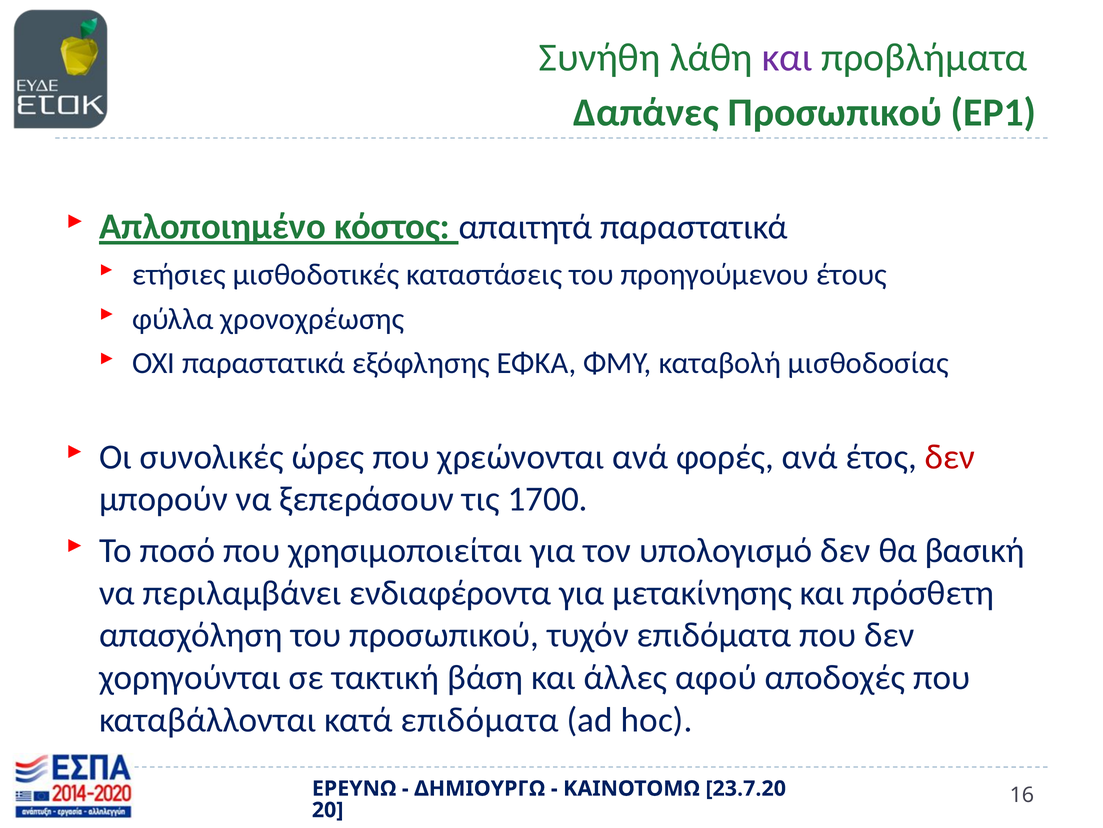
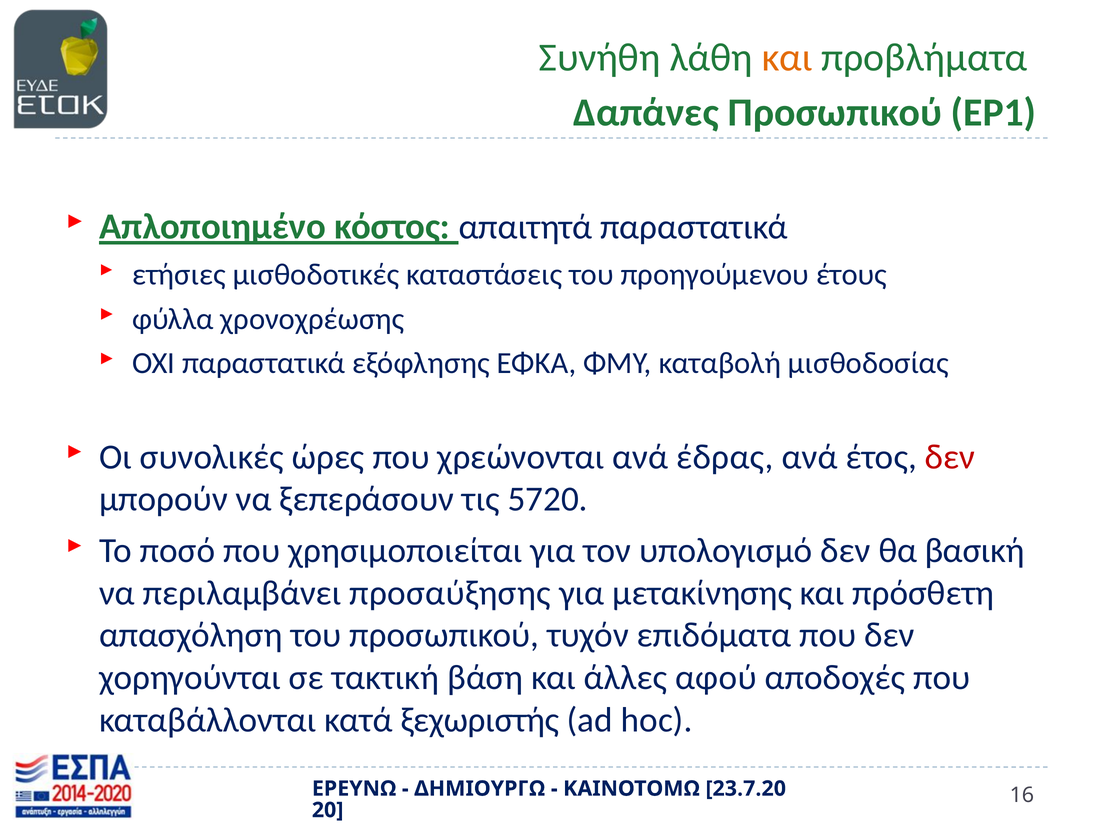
και at (787, 58) colour: purple -> orange
φορές: φορές -> έδρας
1700: 1700 -> 5720
ενδιαφέροντα: ενδιαφέροντα -> προσαύξησης
κατά επιδόματα: επιδόματα -> ξεχωριστής
